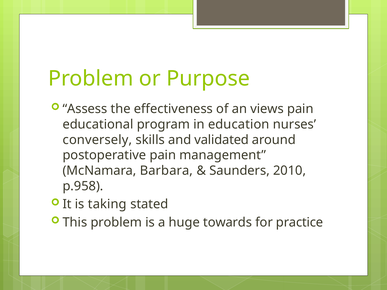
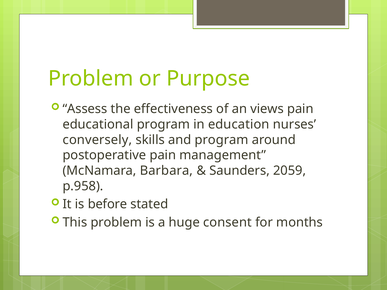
and validated: validated -> program
2010: 2010 -> 2059
taking: taking -> before
towards: towards -> consent
practice: practice -> months
